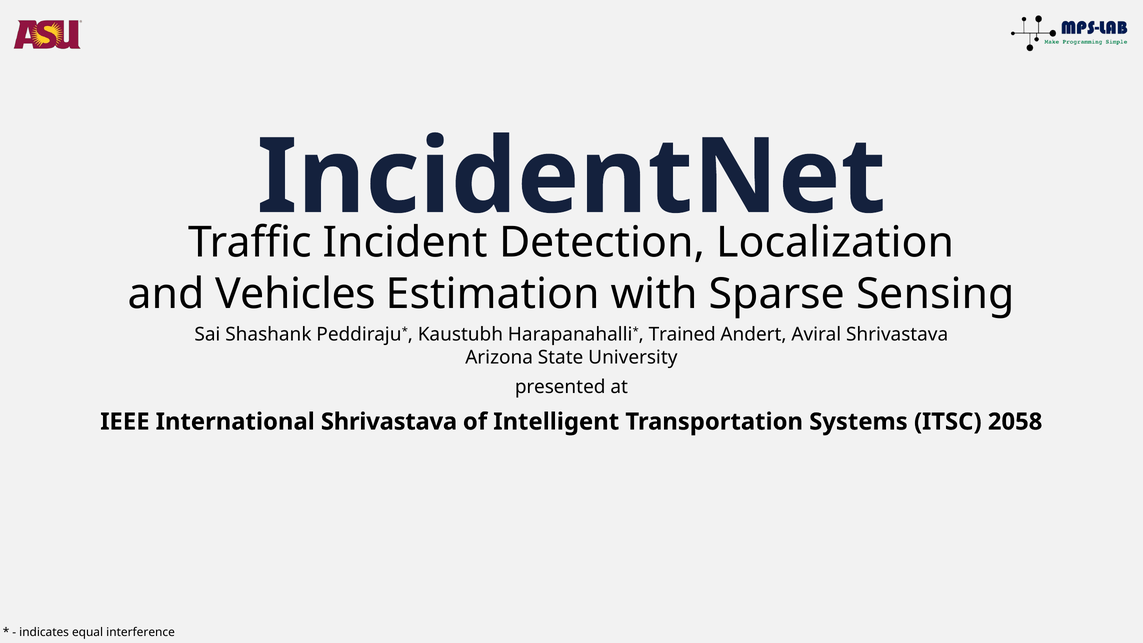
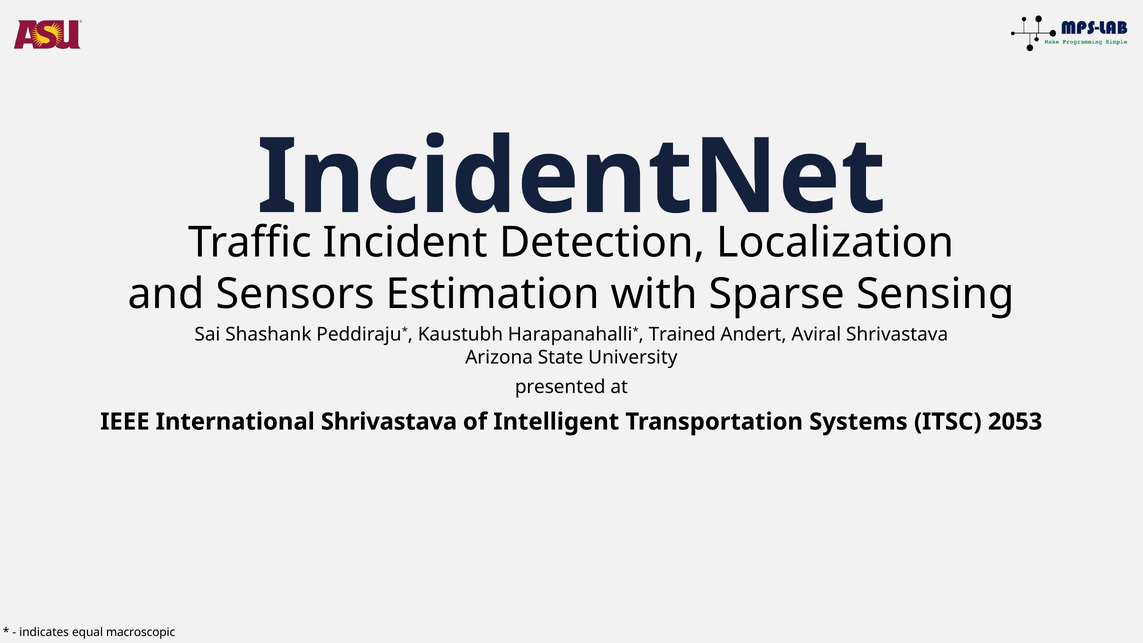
Vehicles: Vehicles -> Sensors
2058: 2058 -> 2053
interference: interference -> macroscopic
